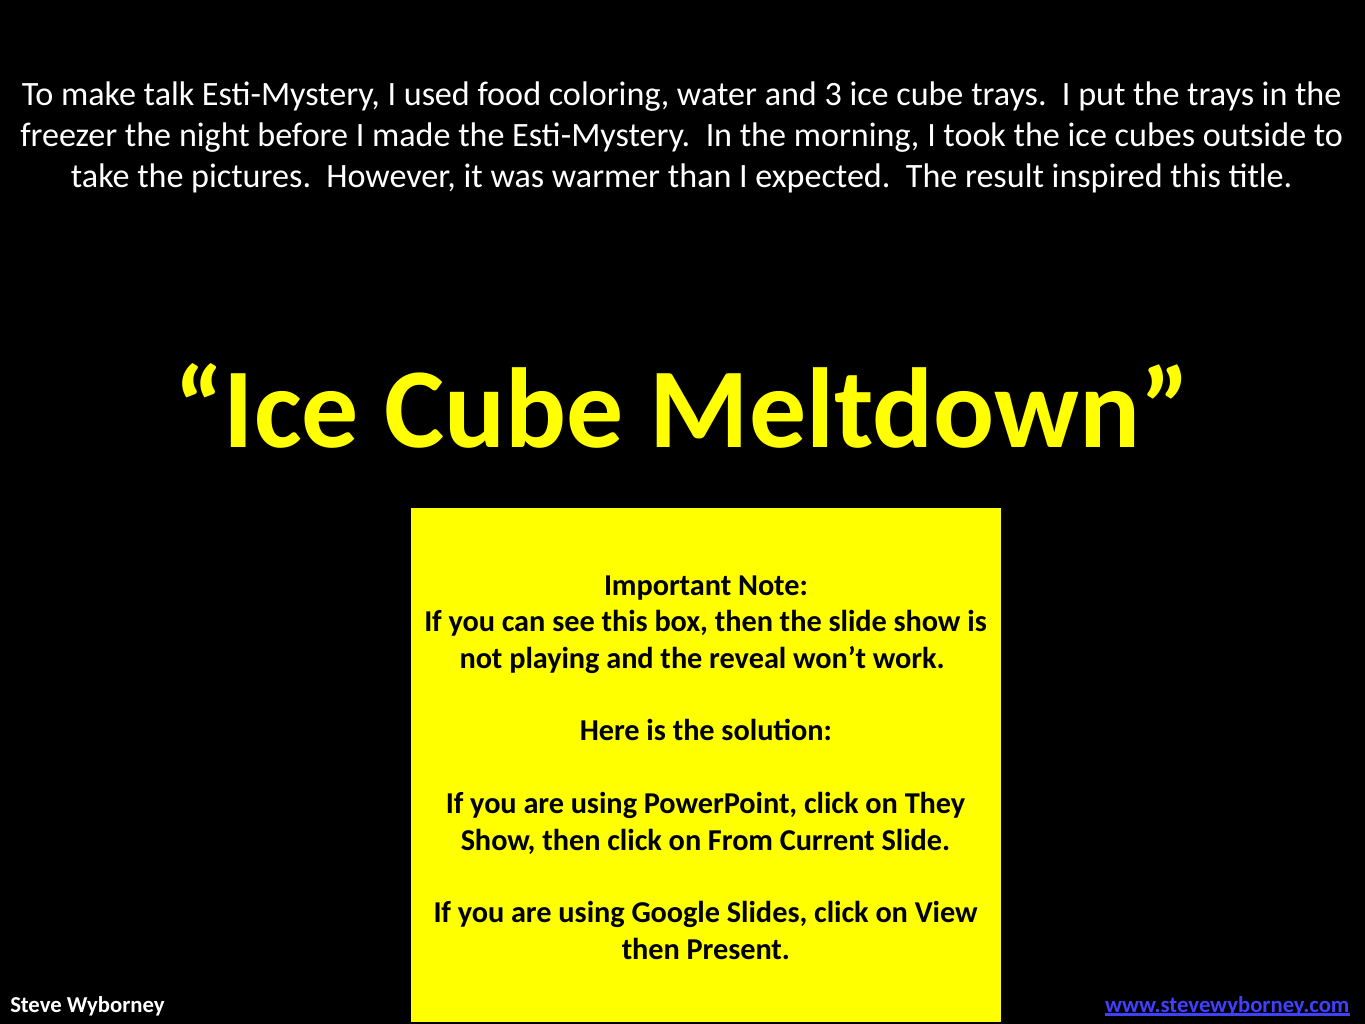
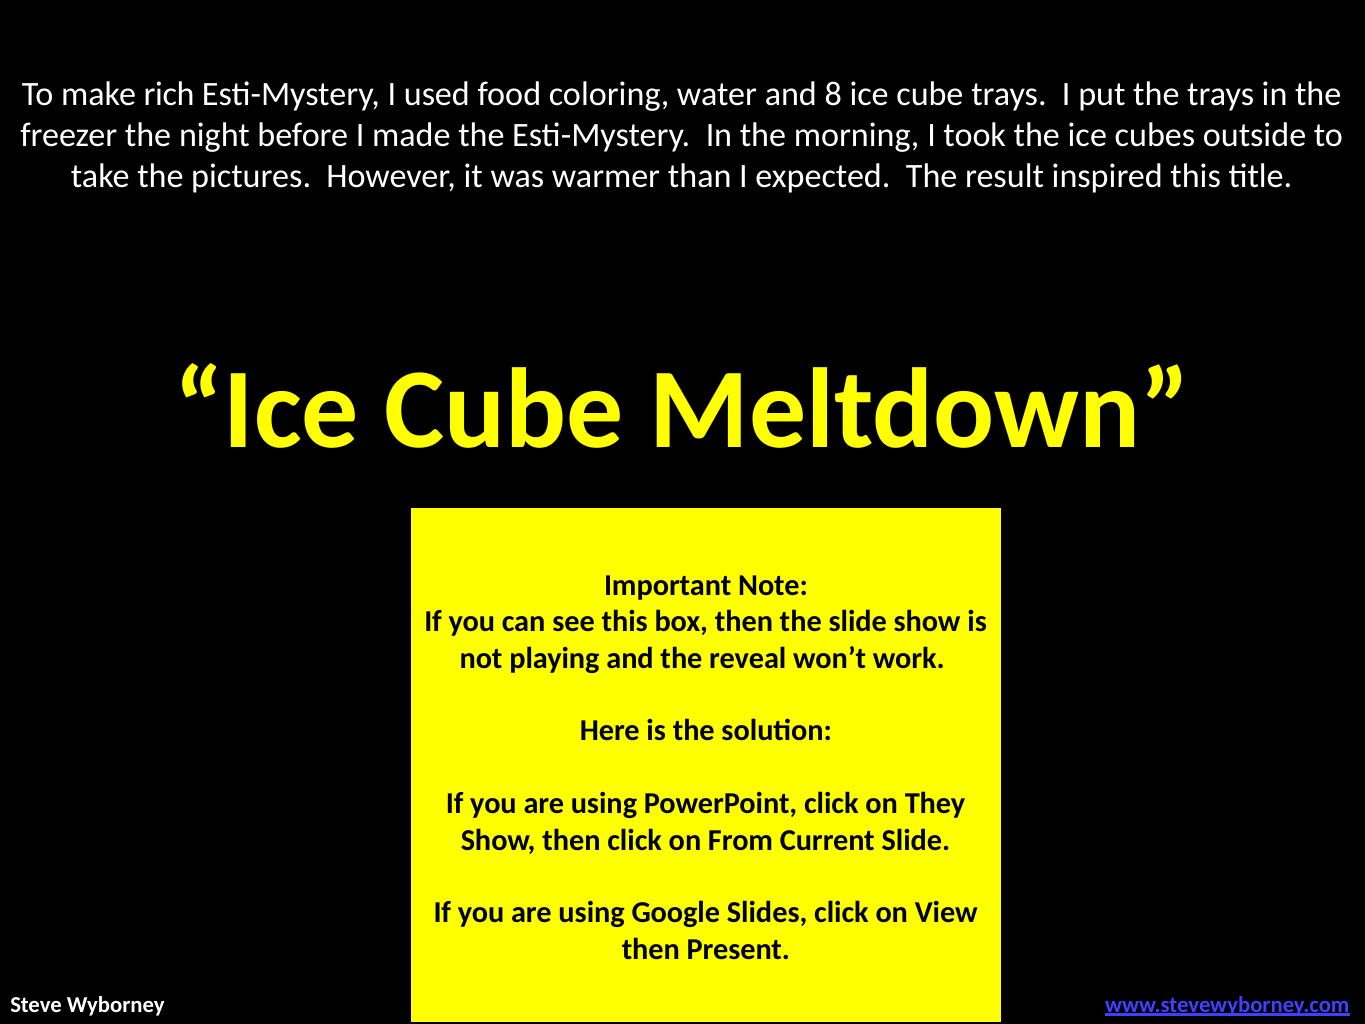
talk: talk -> rich
3: 3 -> 8
